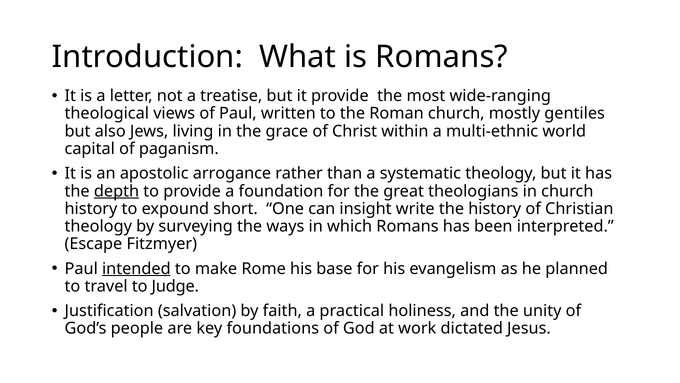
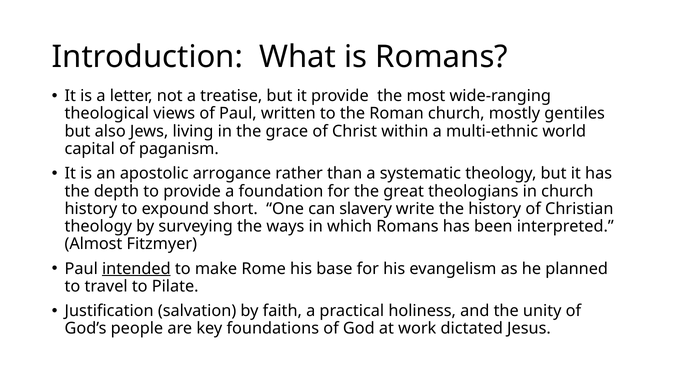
depth underline: present -> none
insight: insight -> slavery
Escape: Escape -> Almost
Judge: Judge -> Pilate
